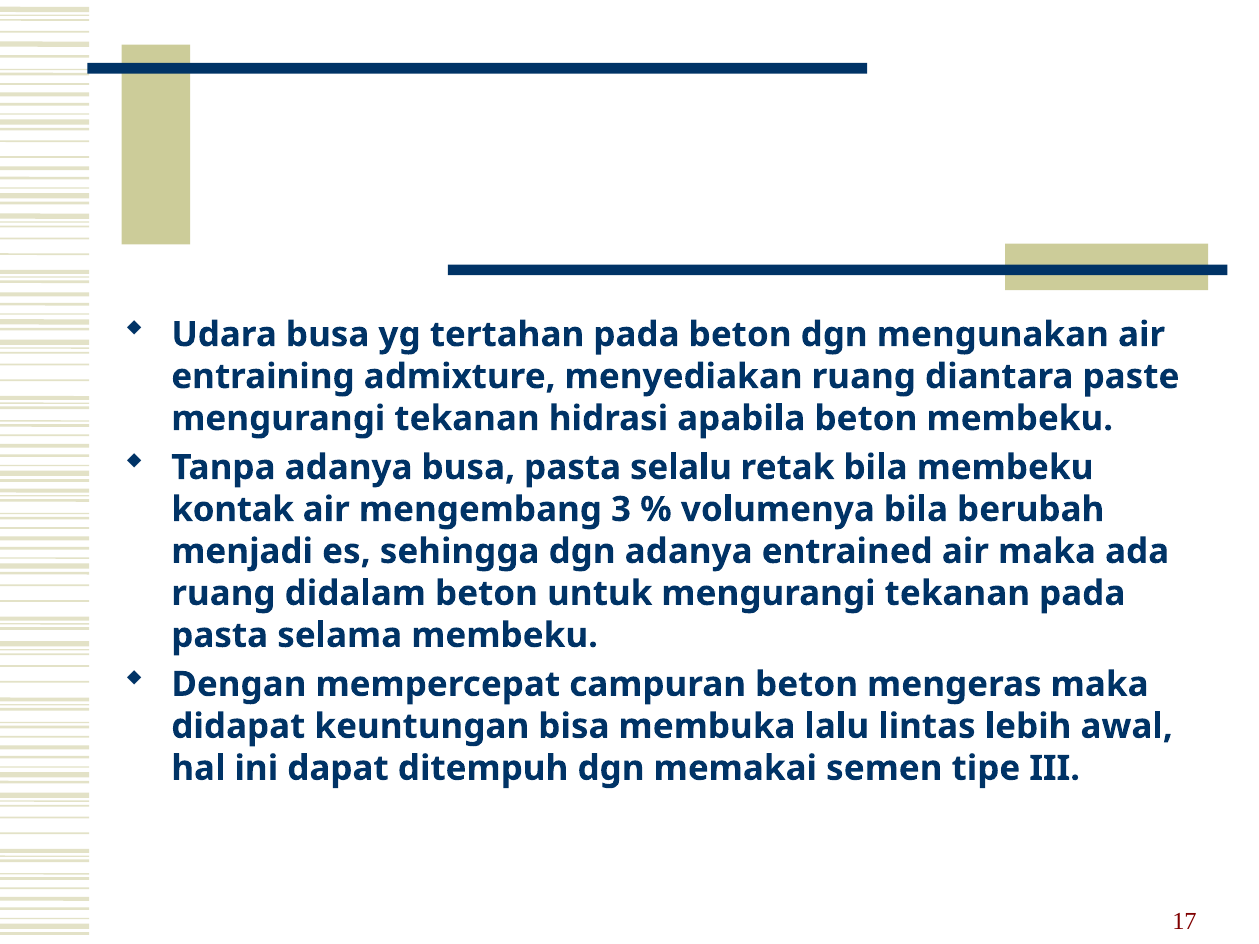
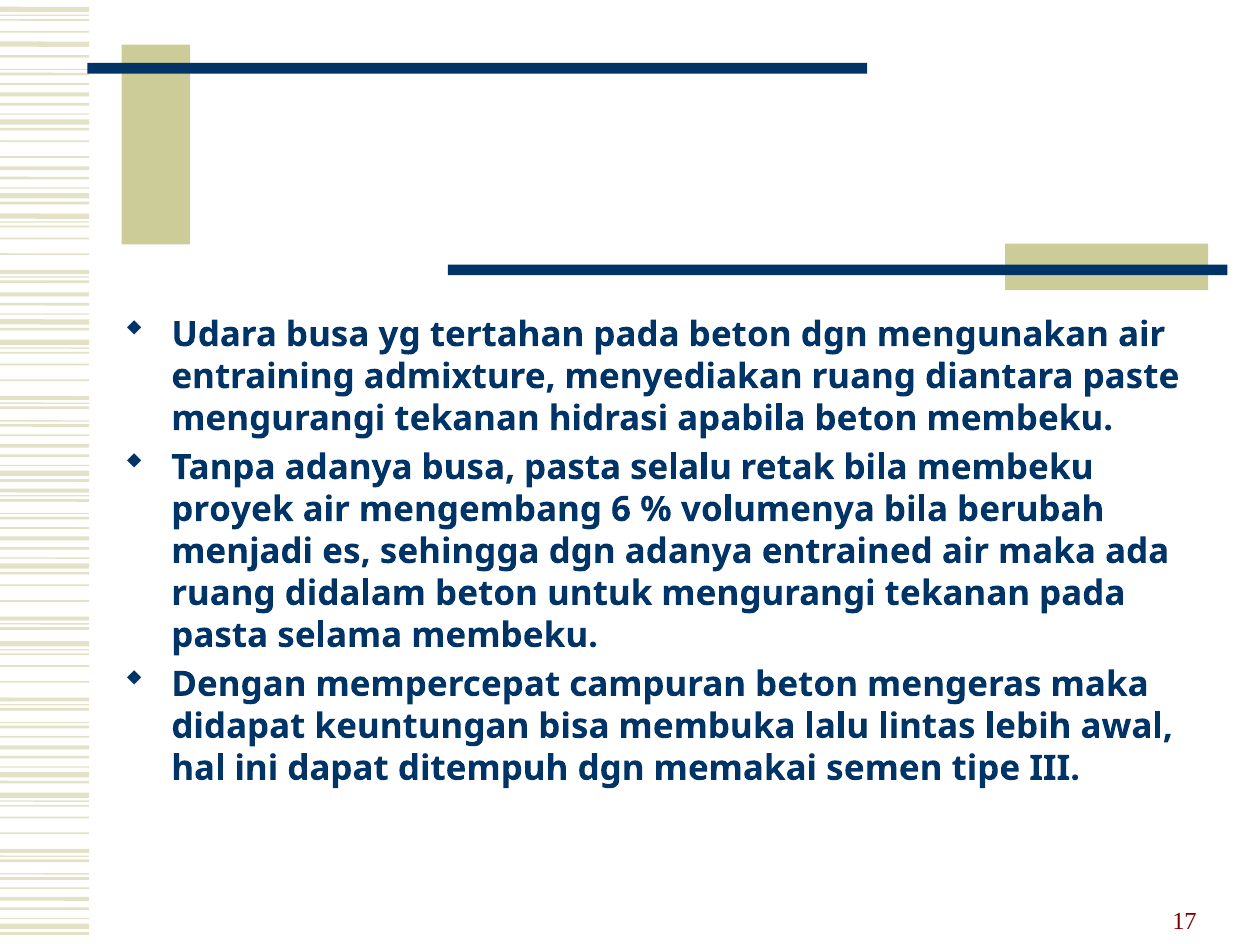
kontak: kontak -> proyek
3: 3 -> 6
